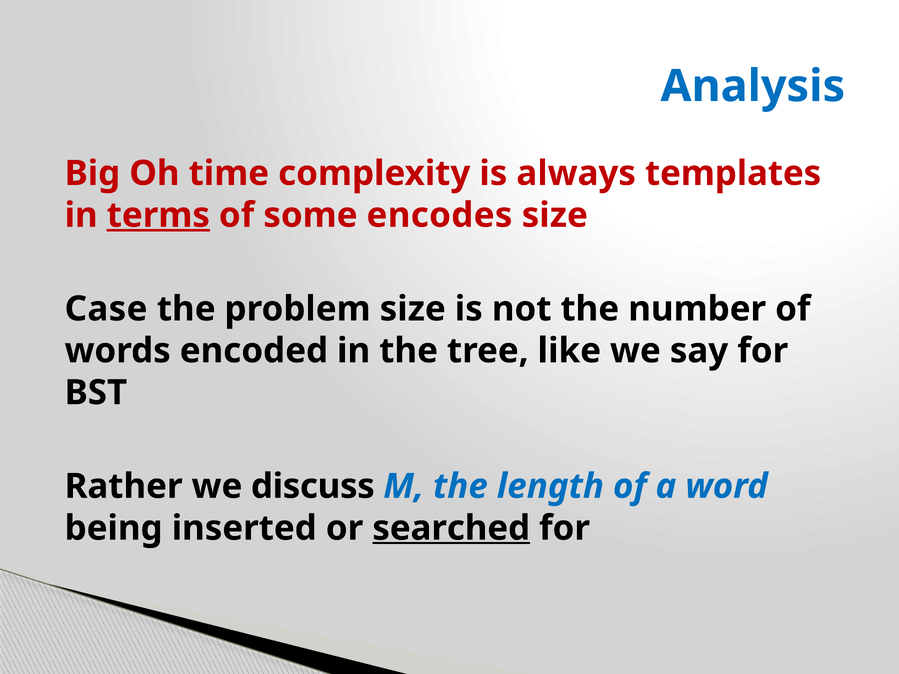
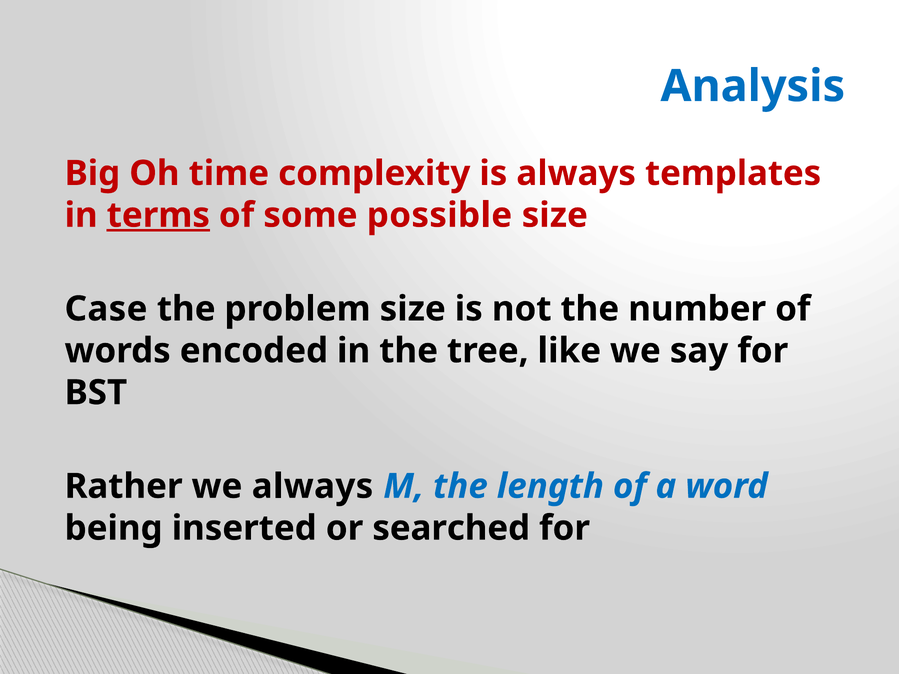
encodes: encodes -> possible
we discuss: discuss -> always
searched underline: present -> none
